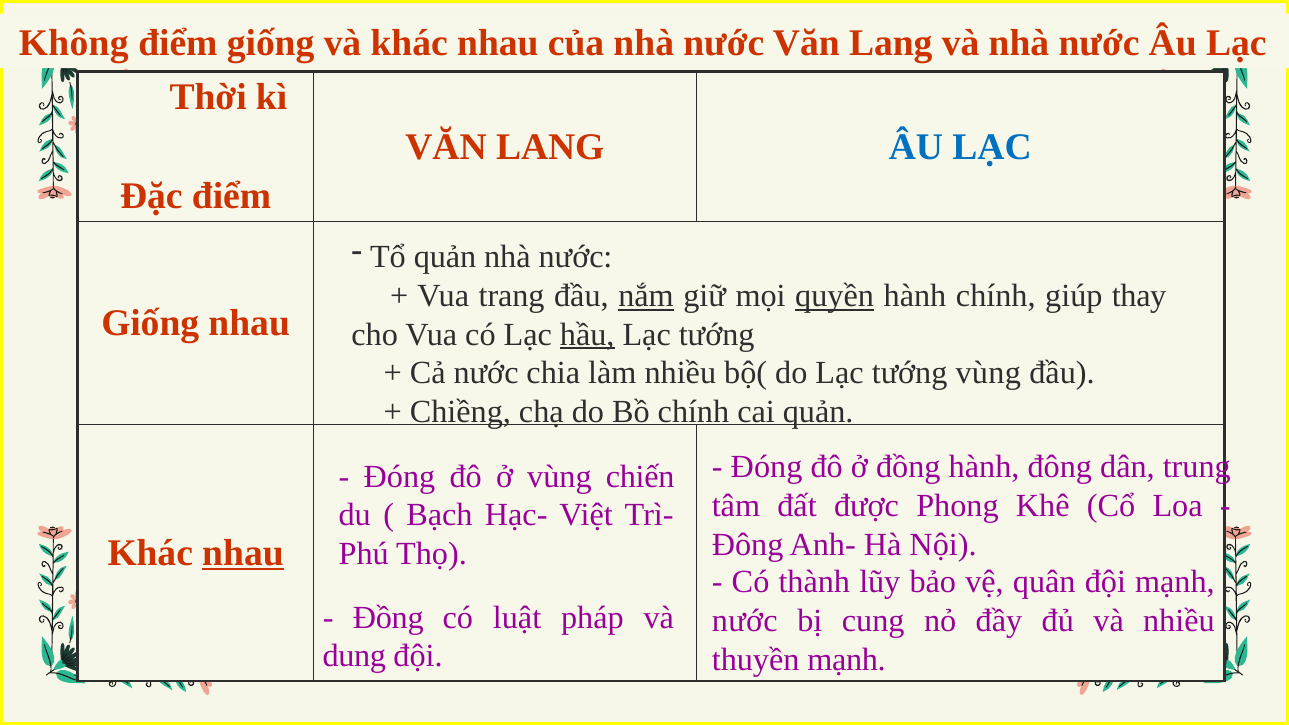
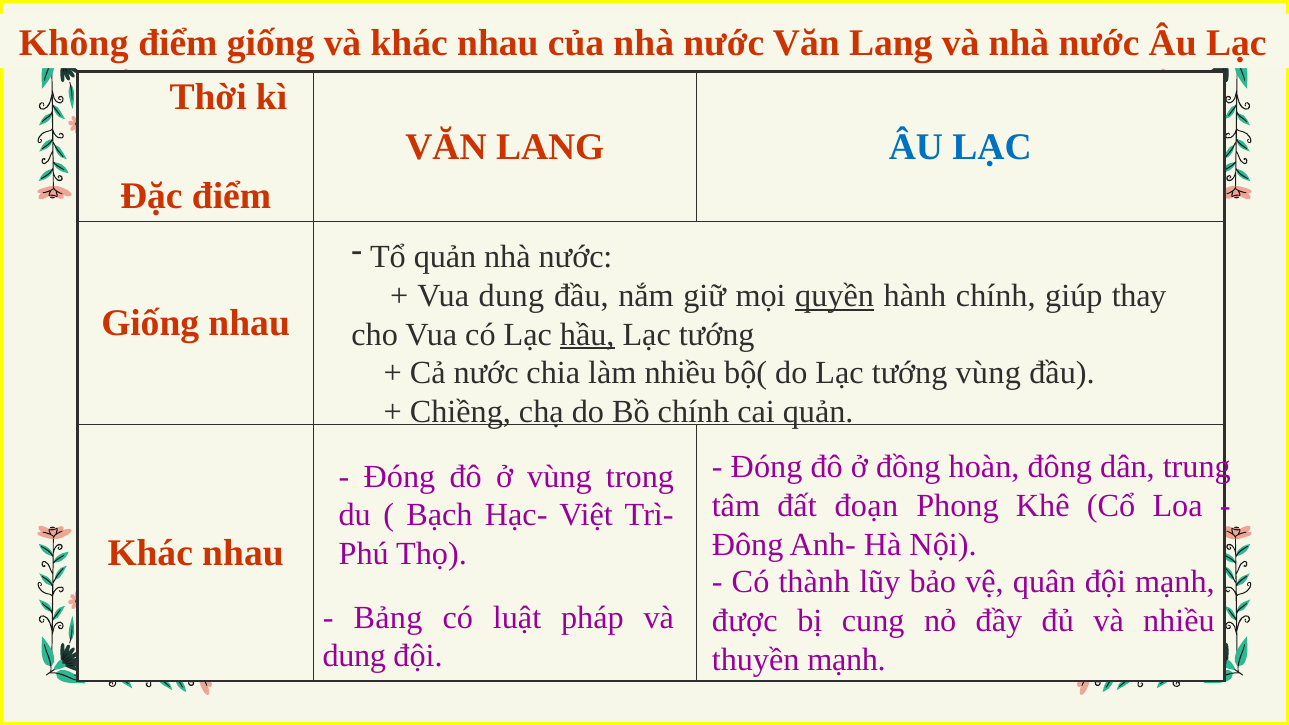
Vua trang: trang -> dung
nắm underline: present -> none
đồng hành: hành -> hoàn
chiến: chiến -> trong
được: được -> đoạn
nhau at (243, 553) underline: present -> none
Đồng at (388, 618): Đồng -> Bảng
nước at (745, 621): nước -> được
